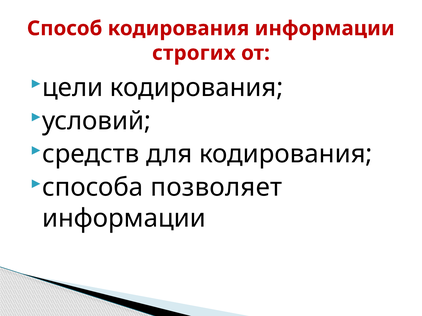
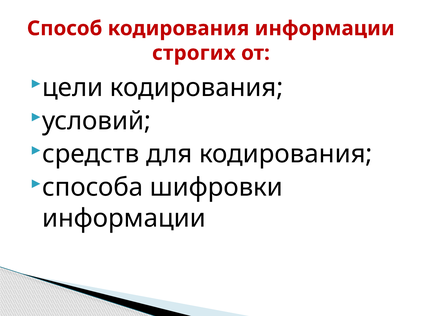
позволяет: позволяет -> шифровки
